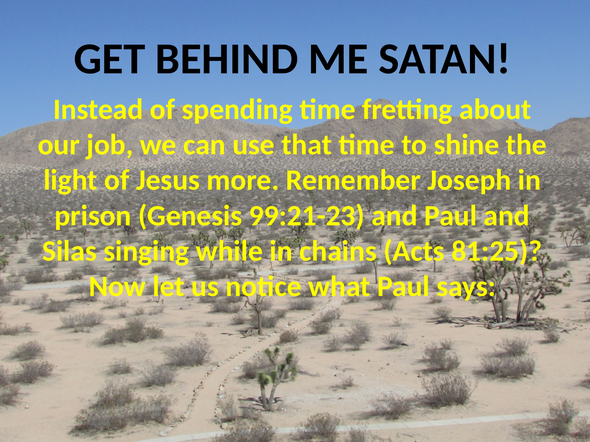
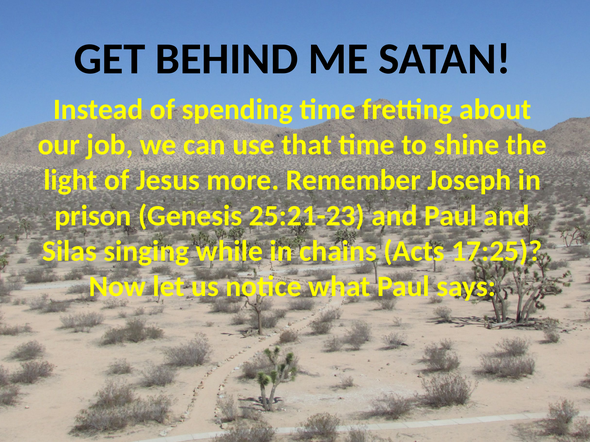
99:21-23: 99:21-23 -> 25:21-23
81:25: 81:25 -> 17:25
